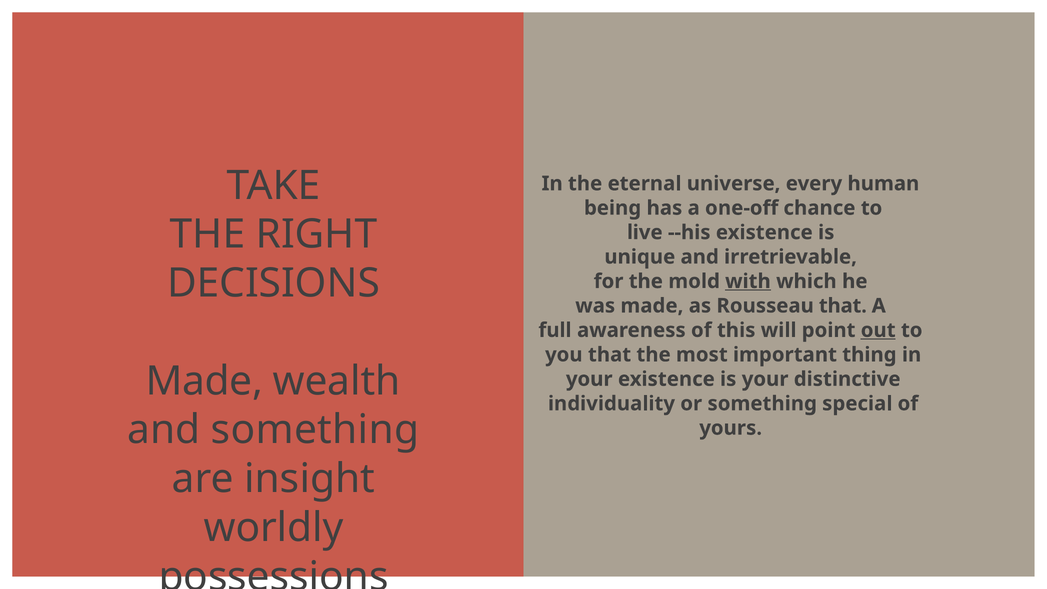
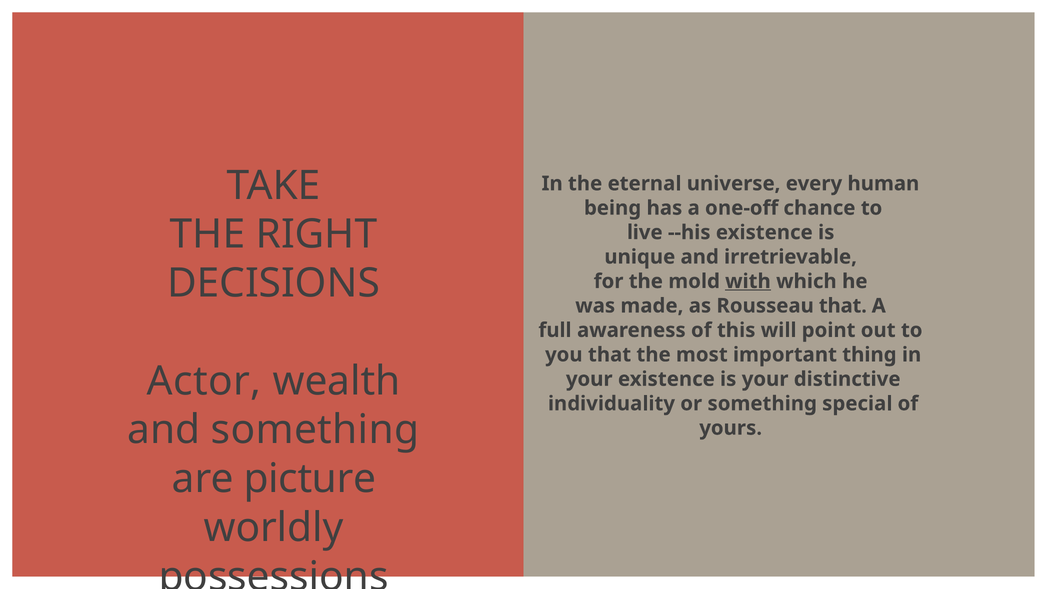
out underline: present -> none
Made at (204, 381): Made -> Actor
insight: insight -> picture
